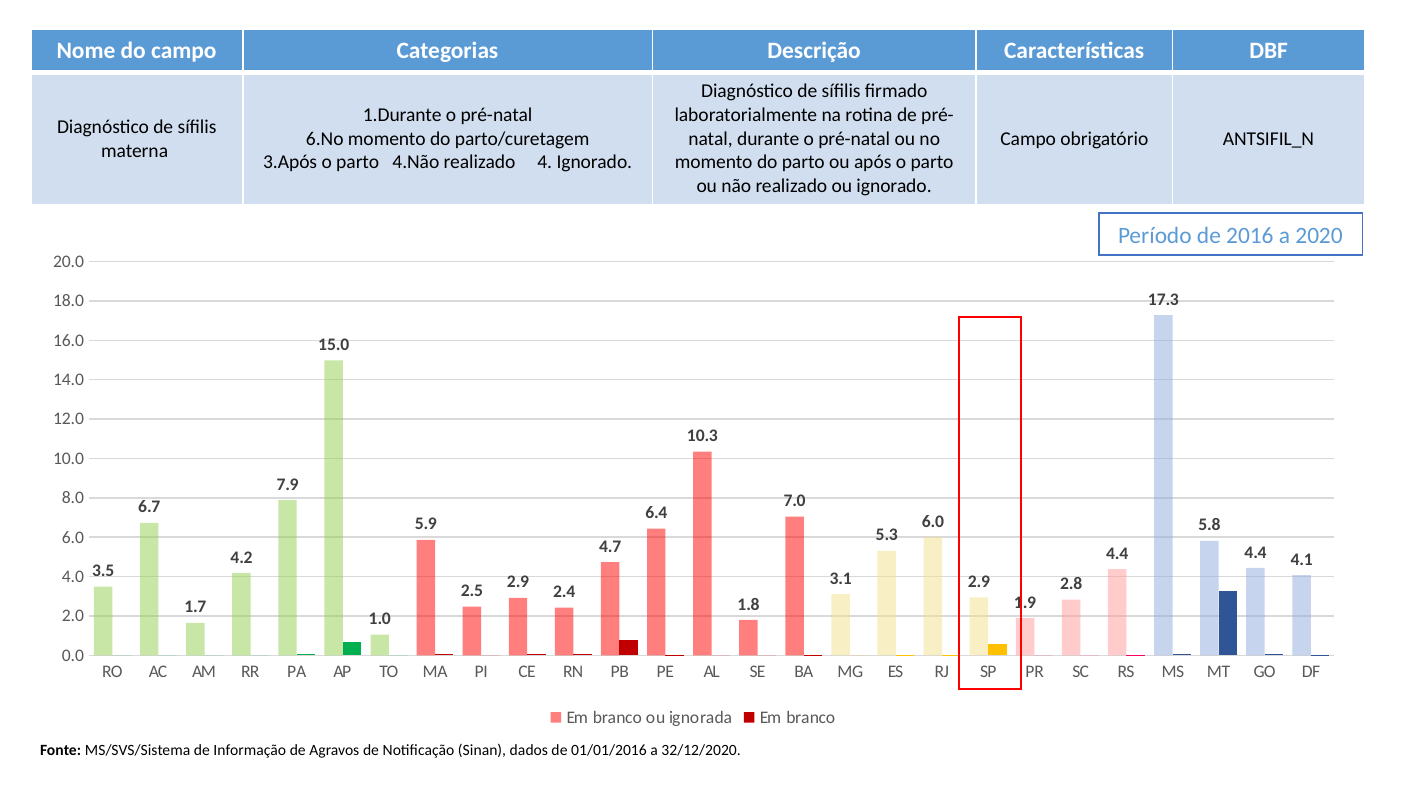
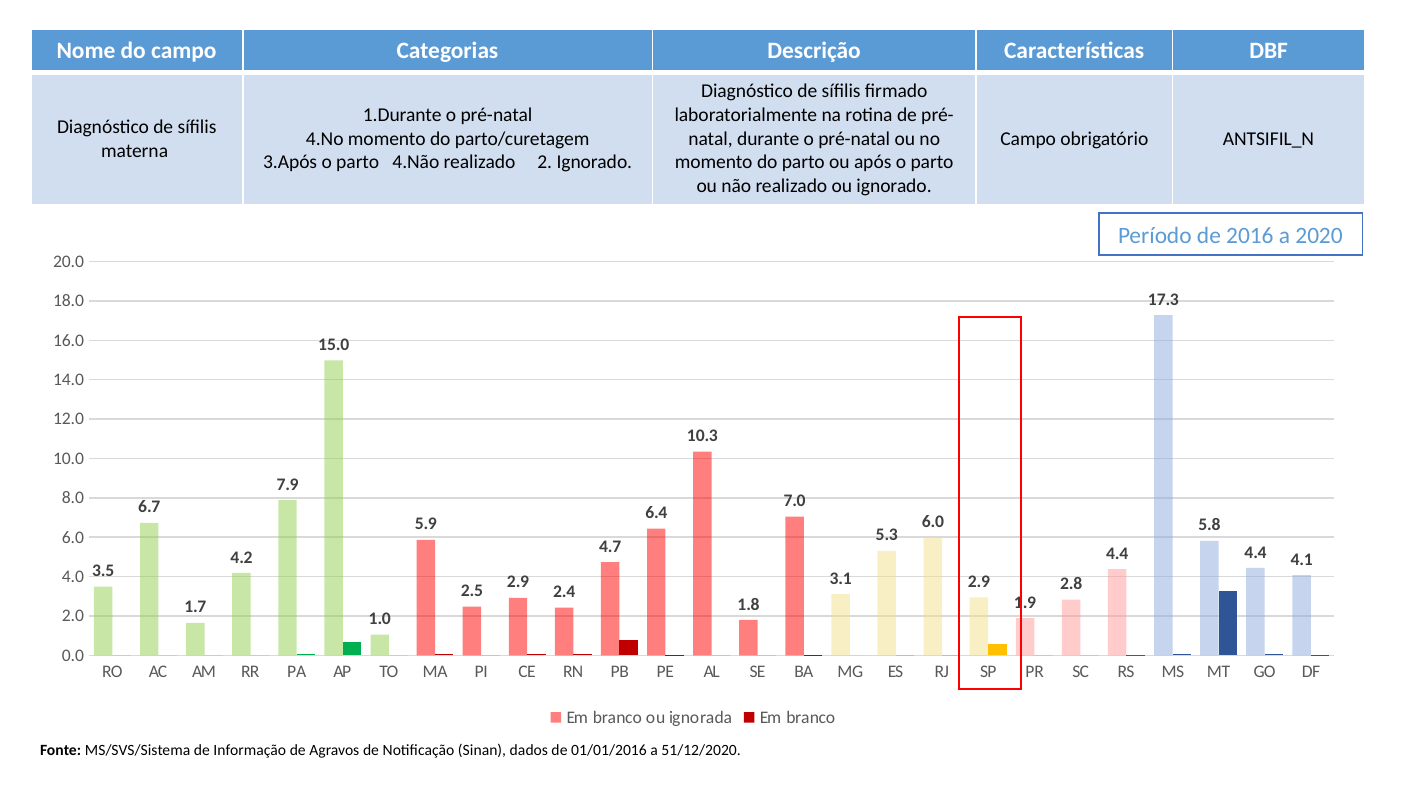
6.No: 6.No -> 4.No
4: 4 -> 2
32/12/2020: 32/12/2020 -> 51/12/2020
